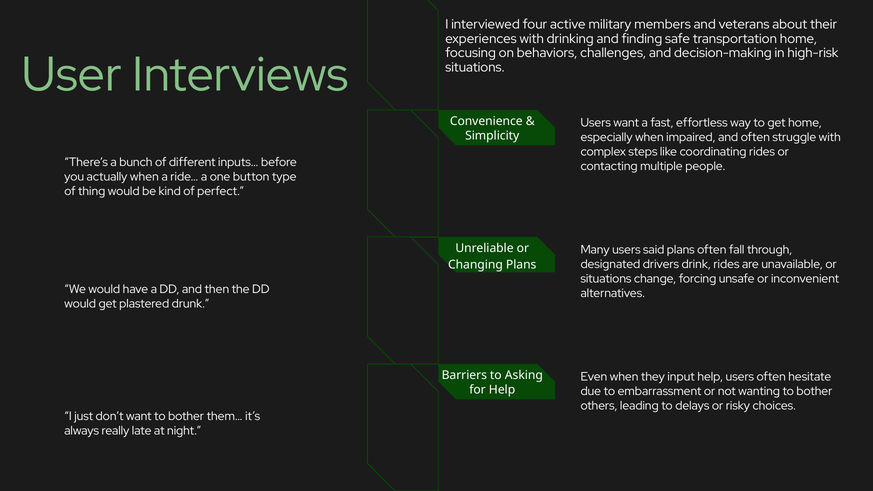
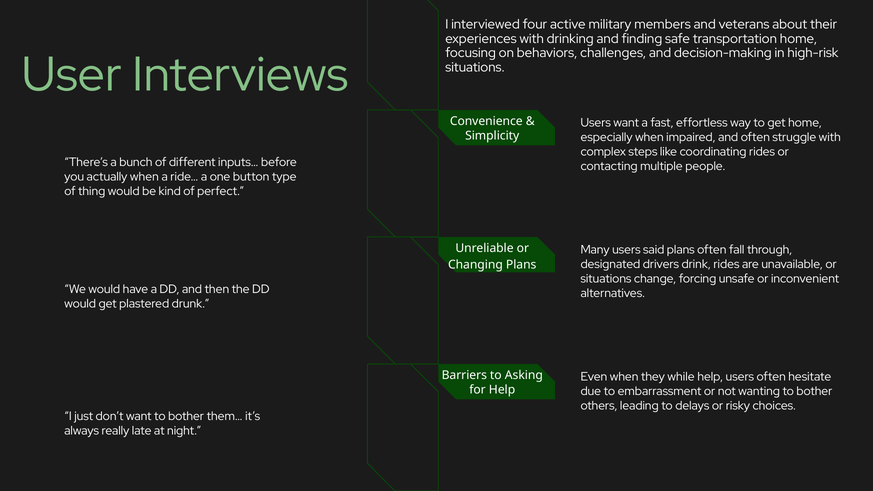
input: input -> while
